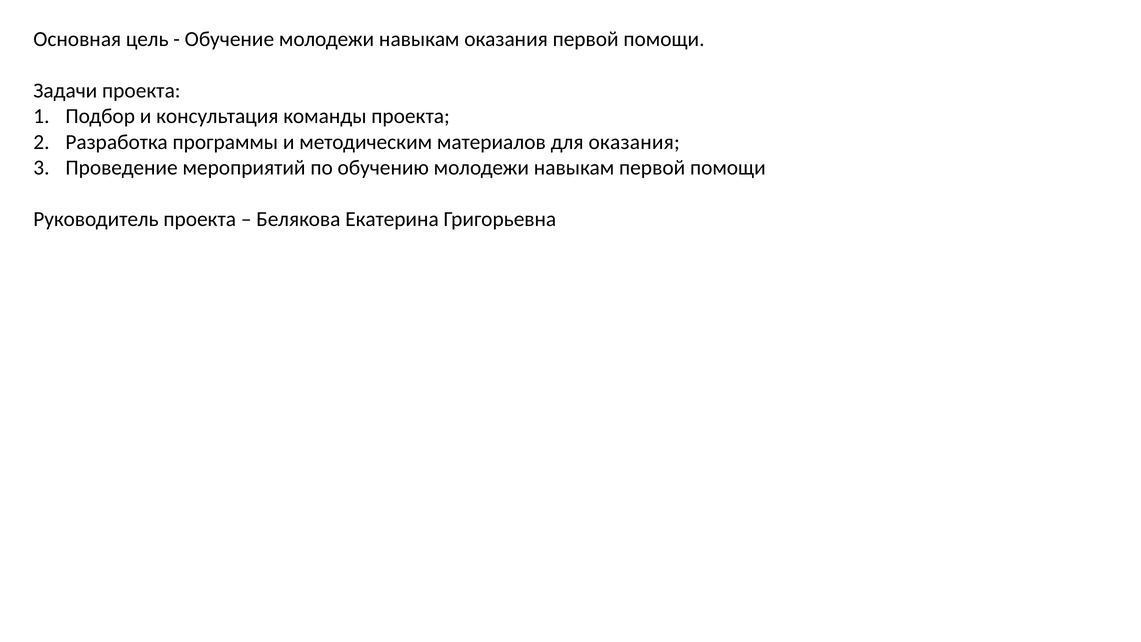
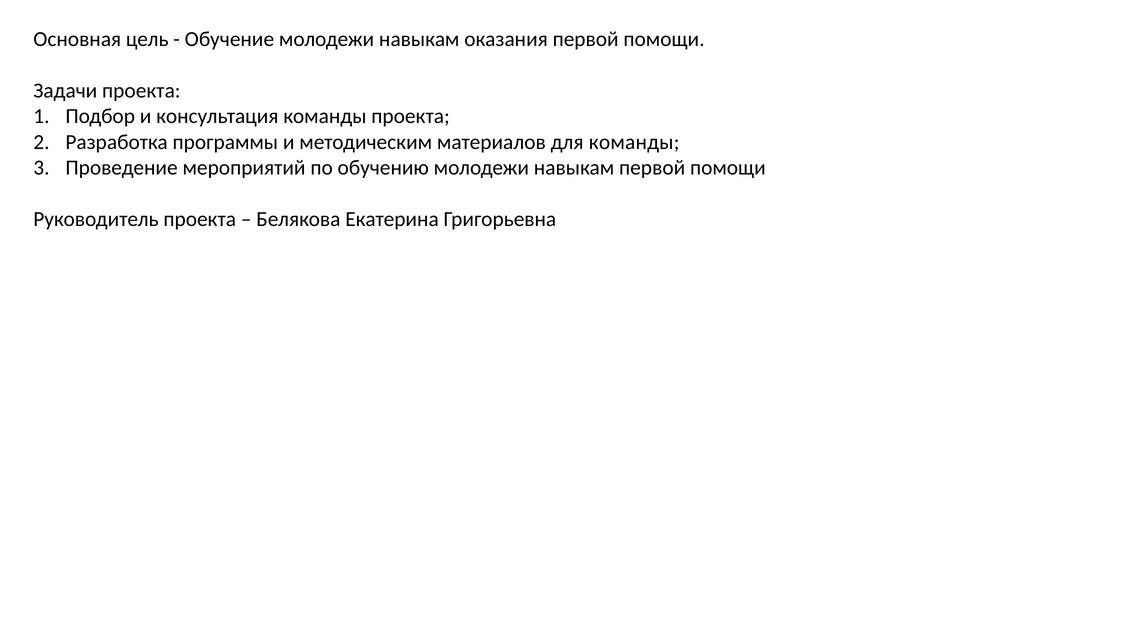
для оказания: оказания -> команды
